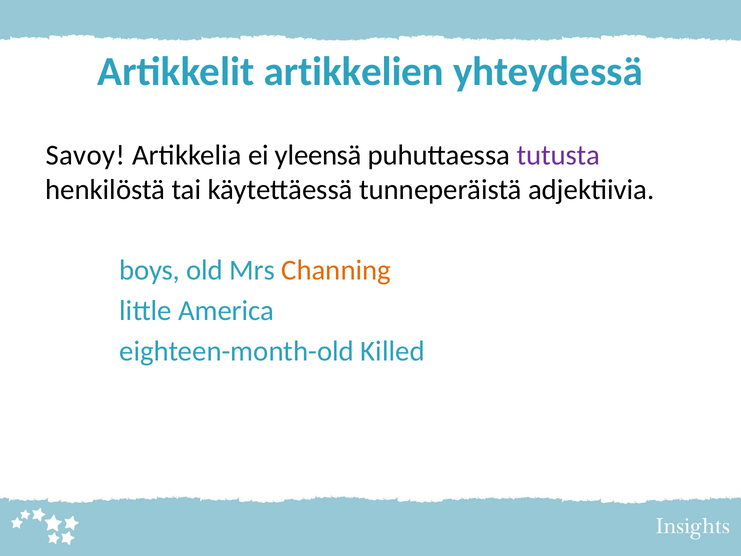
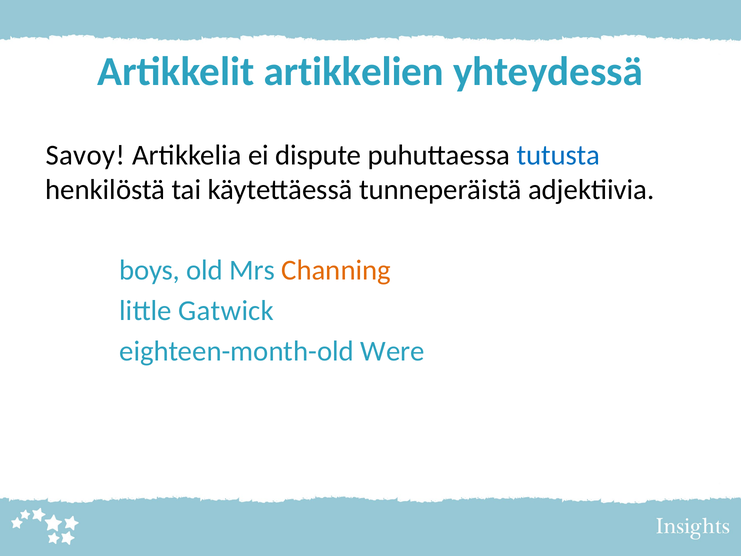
yleensä: yleensä -> dispute
tutusta colour: purple -> blue
America: America -> Gatwick
Killed: Killed -> Were
